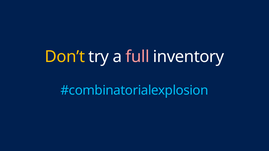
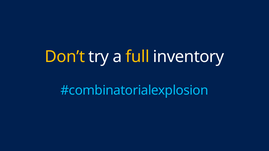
full colour: pink -> yellow
